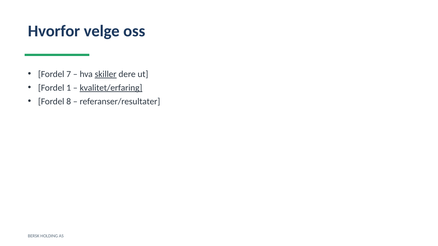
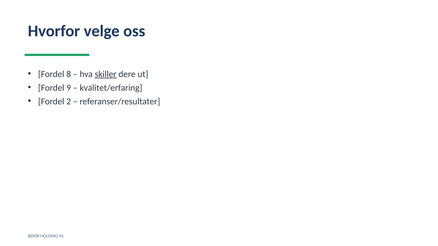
7: 7 -> 8
1: 1 -> 9
kvalitet/erfaring underline: present -> none
8: 8 -> 2
